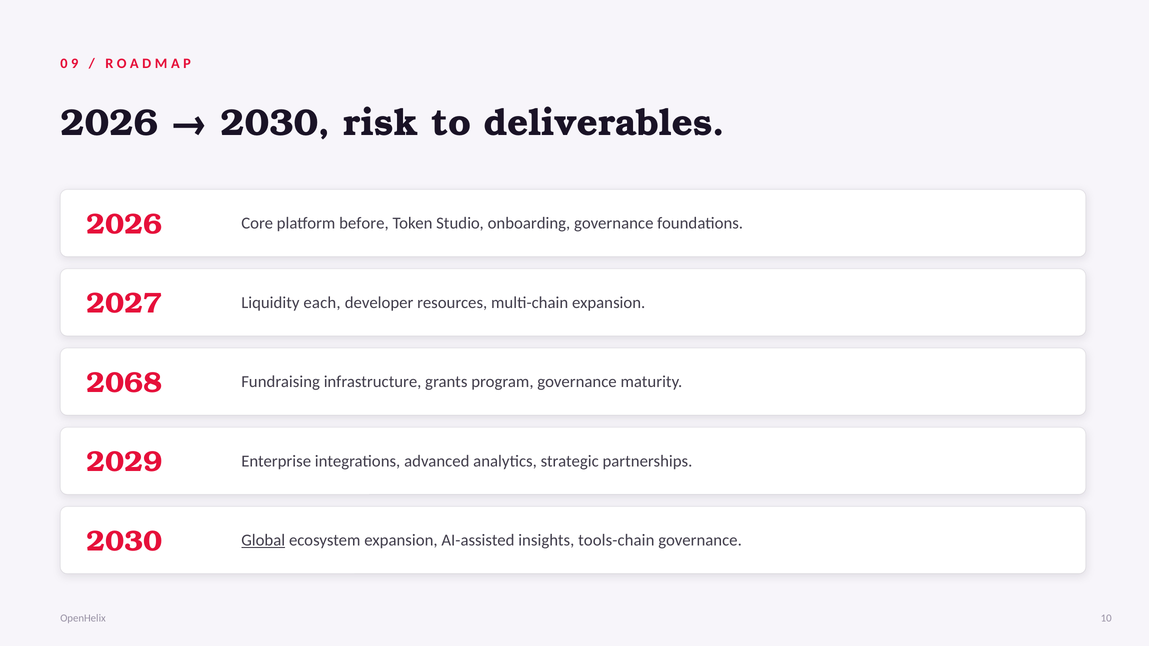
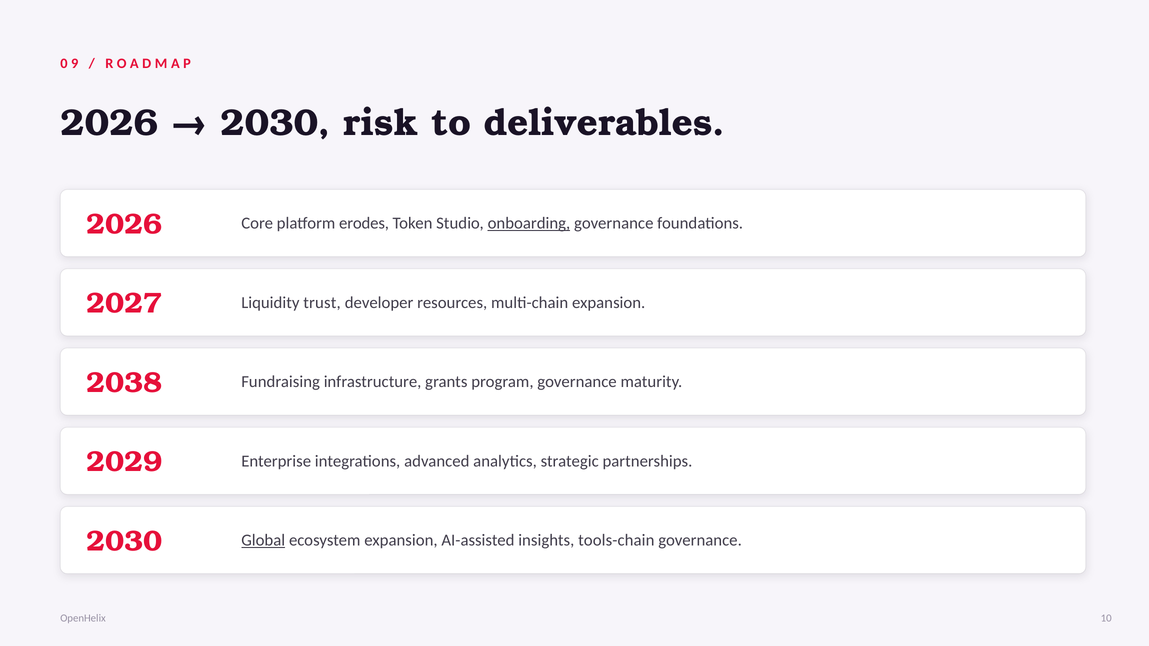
before: before -> erodes
onboarding underline: none -> present
each: each -> trust
2068: 2068 -> 2038
